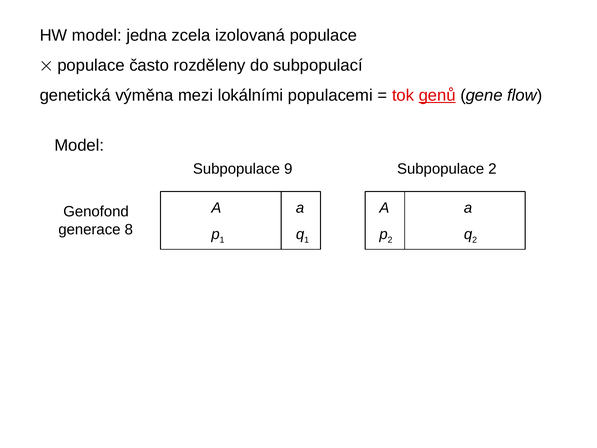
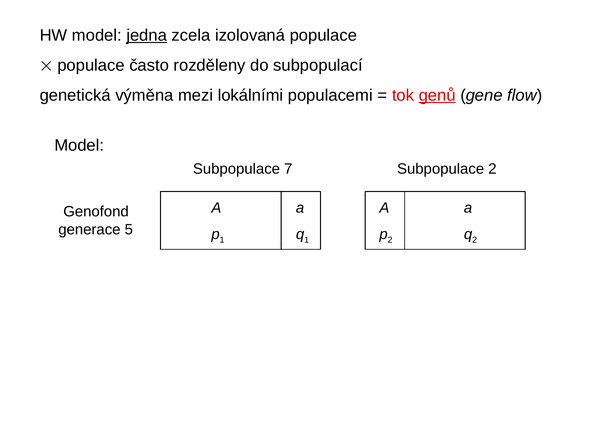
jedna underline: none -> present
9: 9 -> 7
8: 8 -> 5
